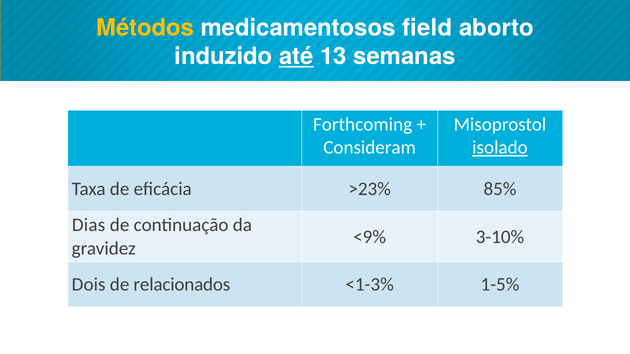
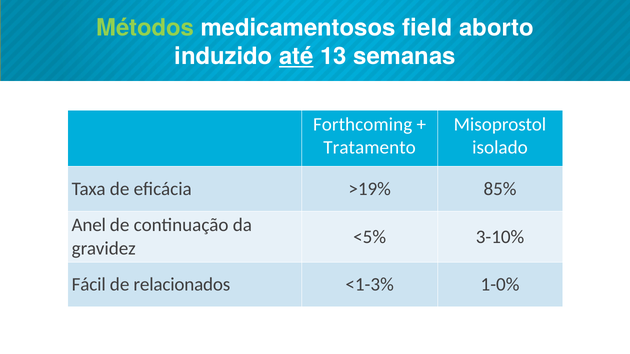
Métodos colour: yellow -> light green
Consideram: Consideram -> Tratamento
isolado underline: present -> none
>23%: >23% -> >19%
Dias: Dias -> Anel
<9%: <9% -> <5%
Dois: Dois -> Fácil
1-5%: 1-5% -> 1-0%
